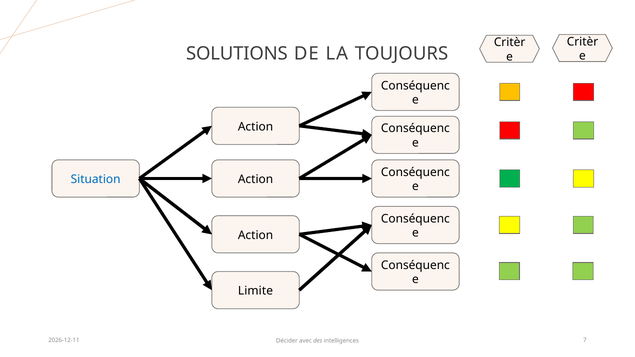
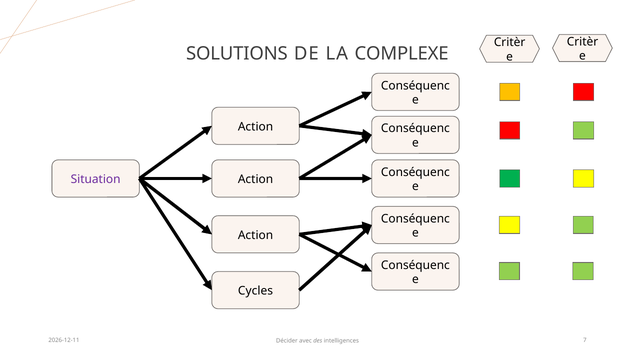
TOUJOURS: TOUJOURS -> COMPLEXE
Situation colour: blue -> purple
Limite: Limite -> Cycles
